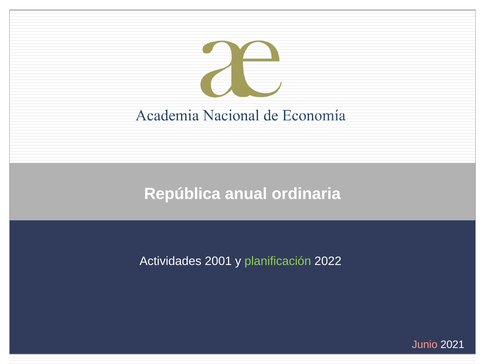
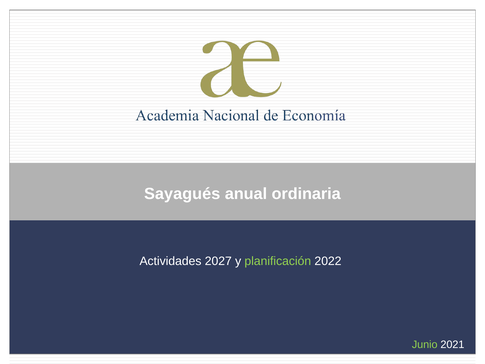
República: República -> Sayagués
2001: 2001 -> 2027
Junio colour: pink -> light green
